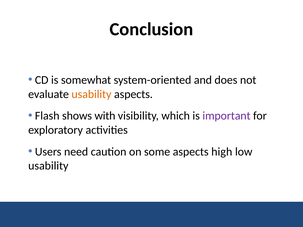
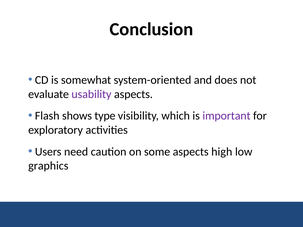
usability at (91, 94) colour: orange -> purple
with: with -> type
usability at (48, 166): usability -> graphics
